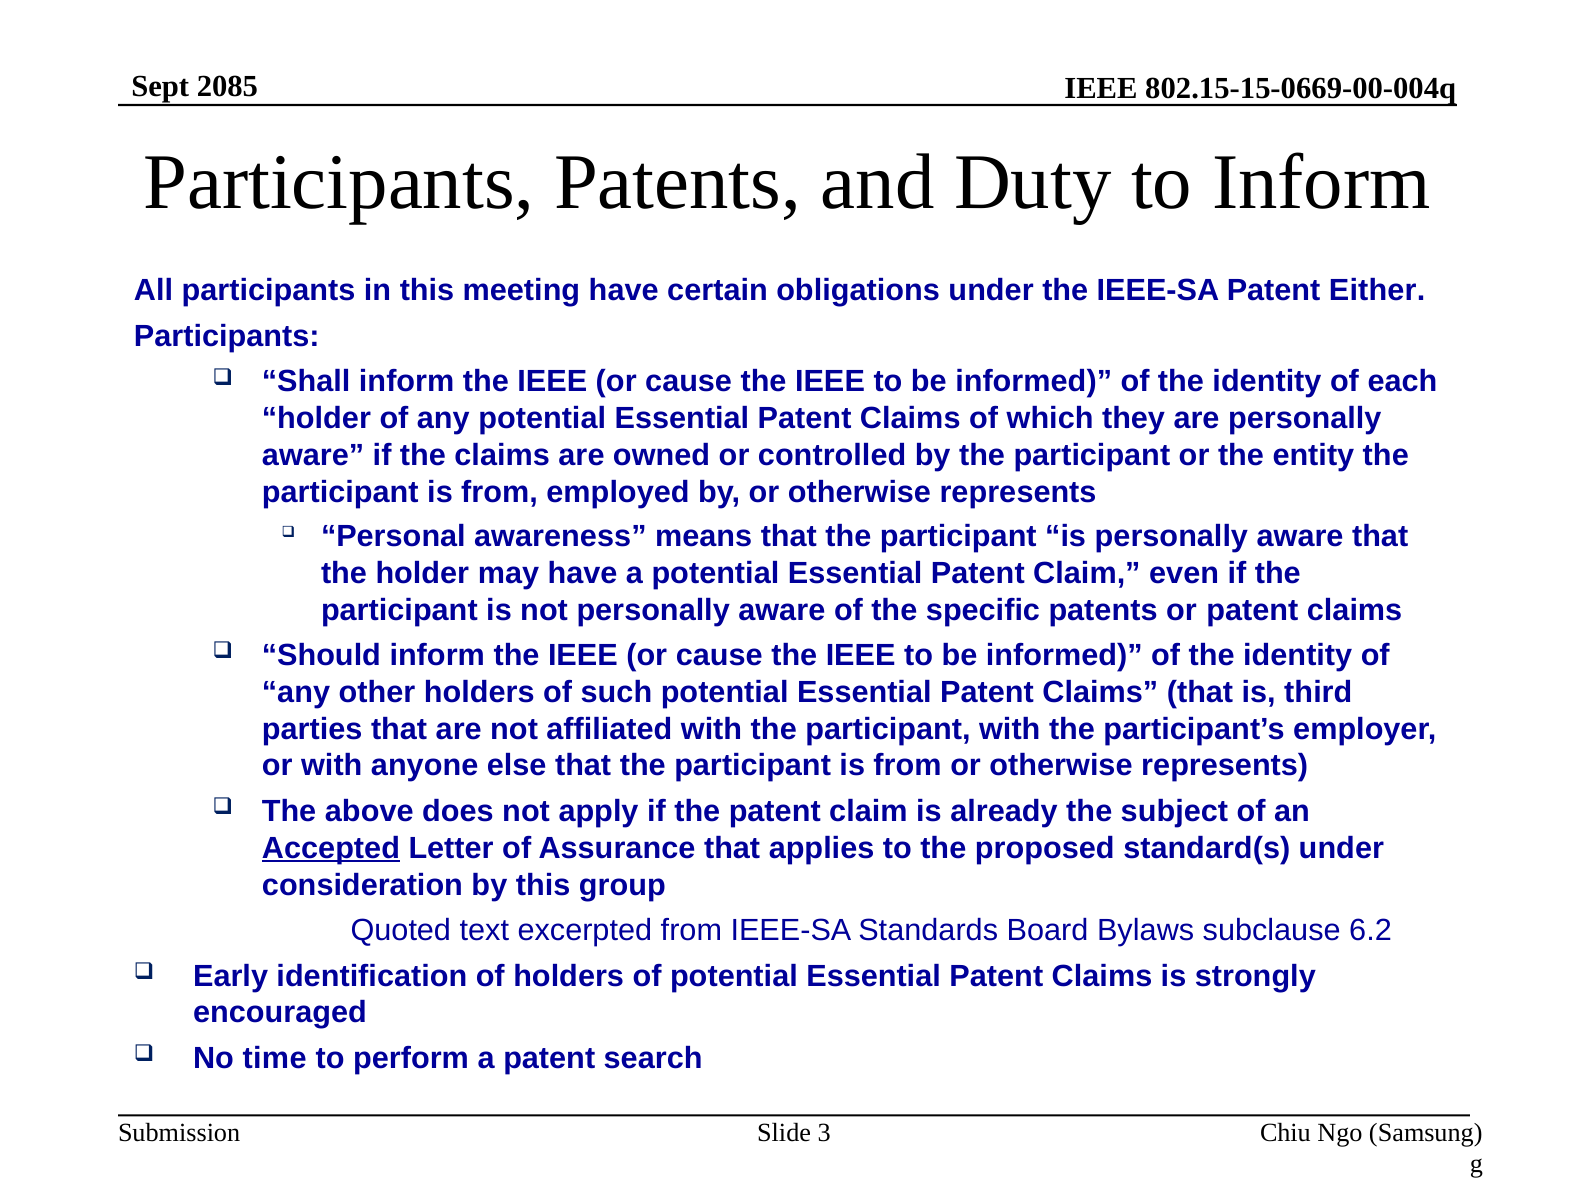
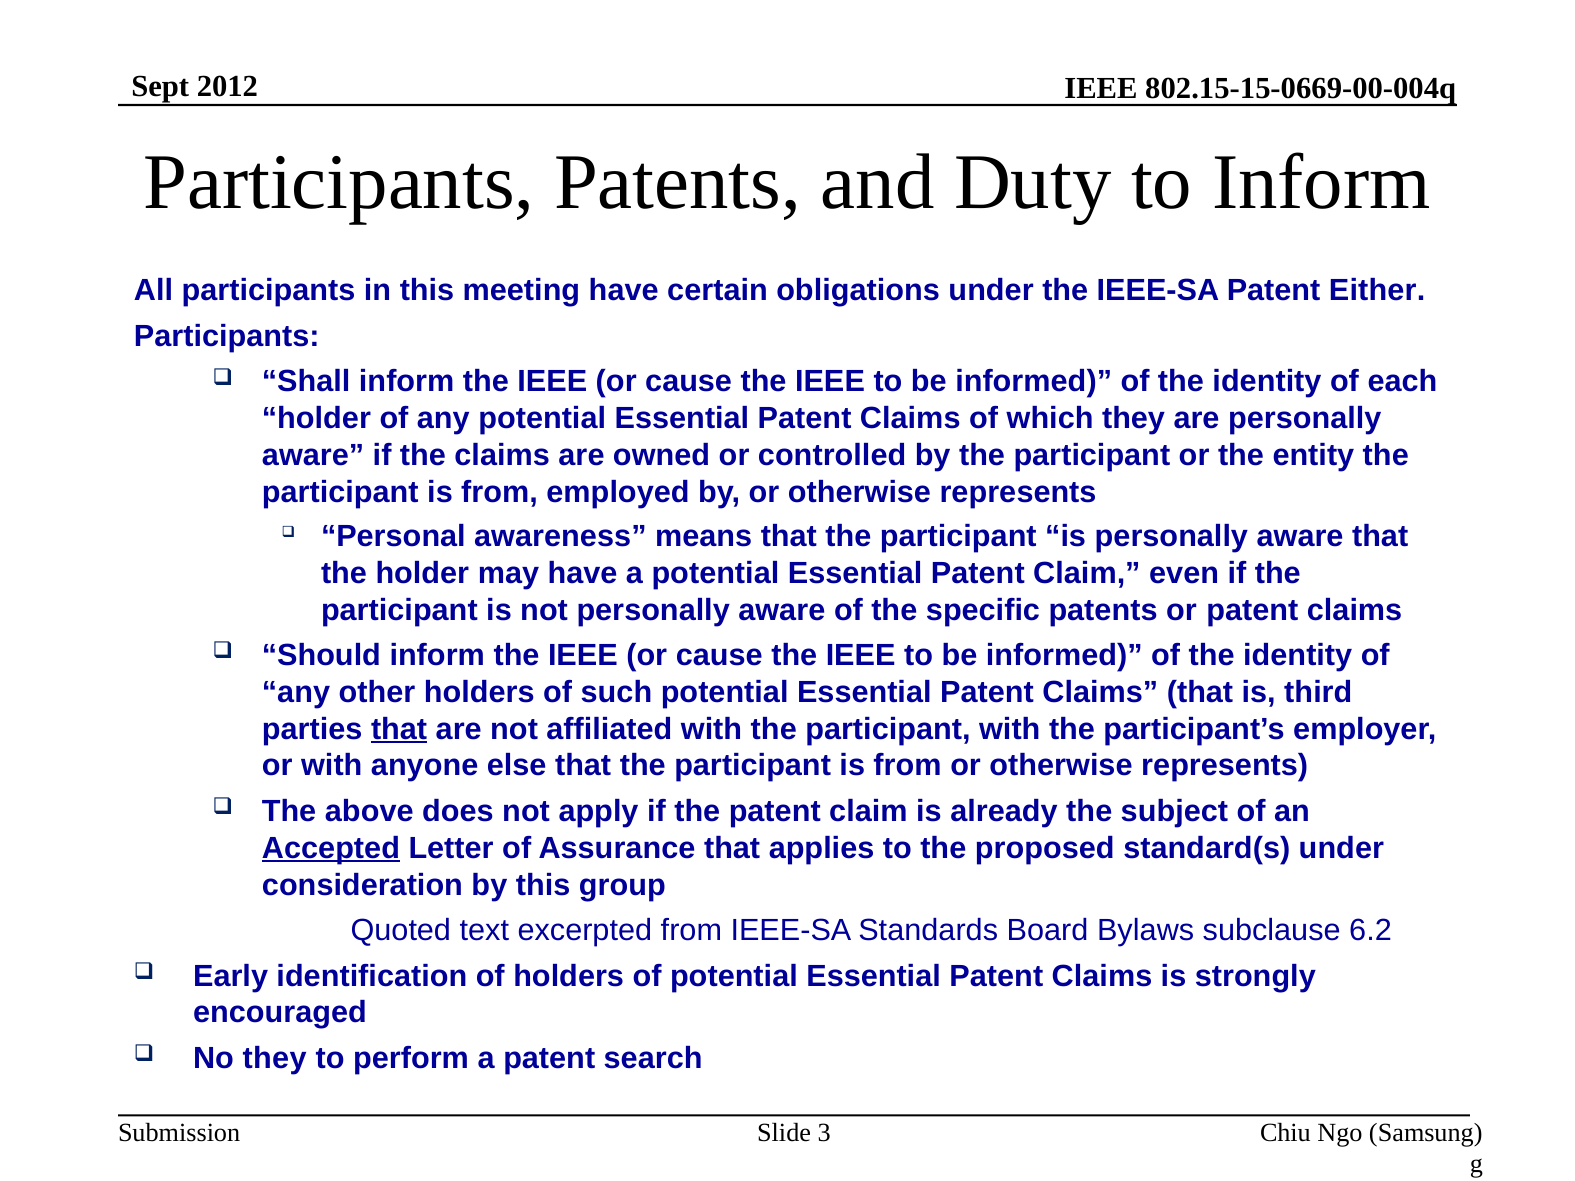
2085: 2085 -> 2012
that at (399, 729) underline: none -> present
No time: time -> they
